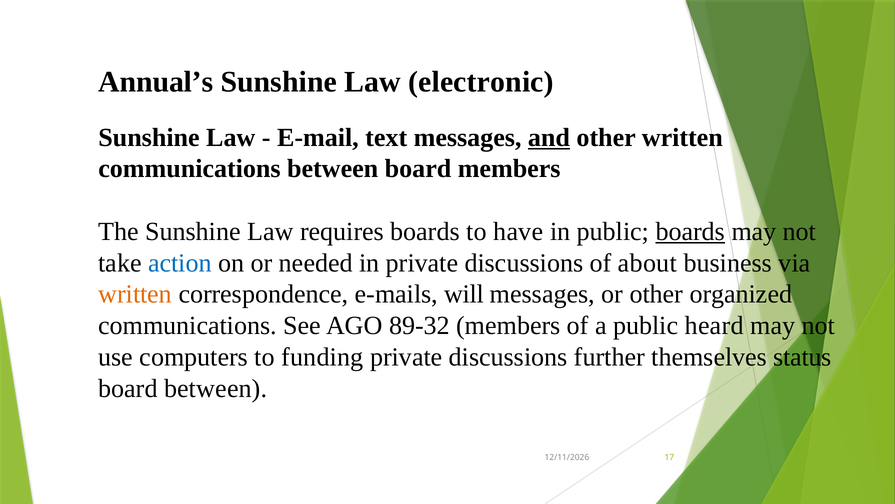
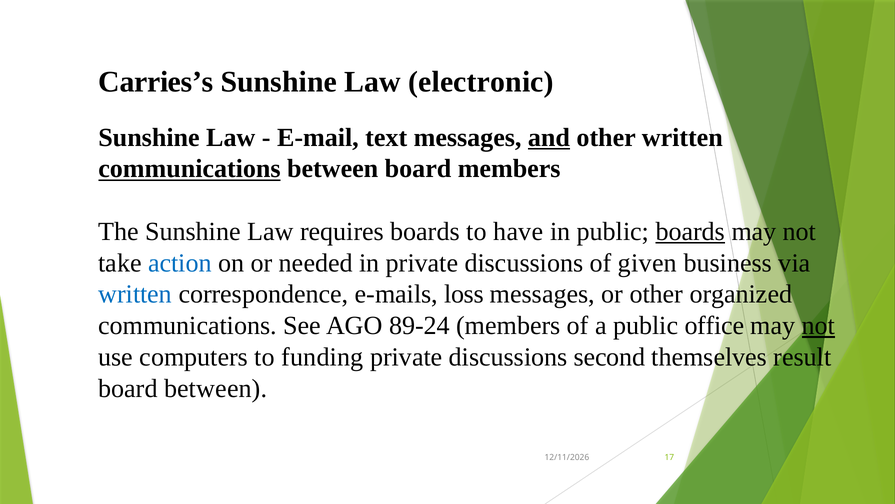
Annual’s: Annual’s -> Carries’s
communications at (189, 169) underline: none -> present
about: about -> given
written at (135, 294) colour: orange -> blue
will: will -> loss
89-32: 89-32 -> 89-24
heard: heard -> office
not at (819, 325) underline: none -> present
further: further -> second
status: status -> result
